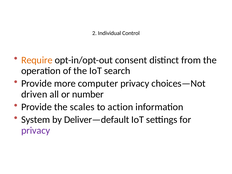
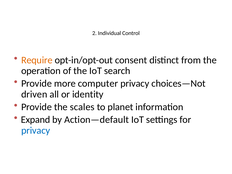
number: number -> identity
action: action -> planet
System: System -> Expand
Deliver—default: Deliver—default -> Action—default
privacy at (36, 130) colour: purple -> blue
